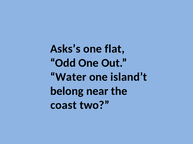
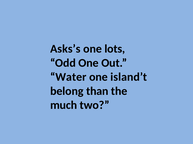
flat: flat -> lots
near: near -> than
coast: coast -> much
